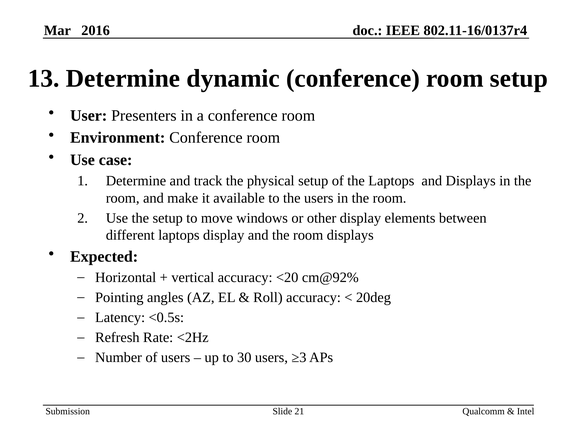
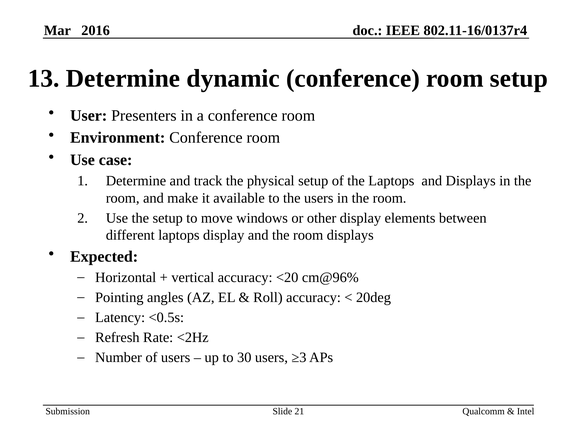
cm@92%: cm@92% -> cm@96%
